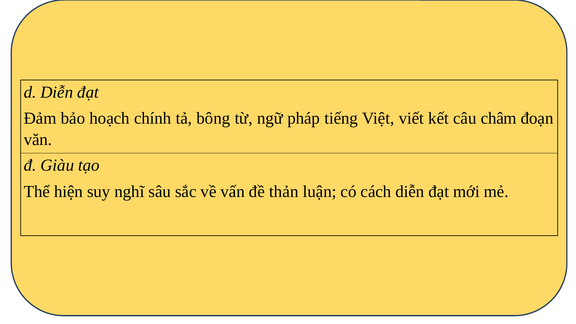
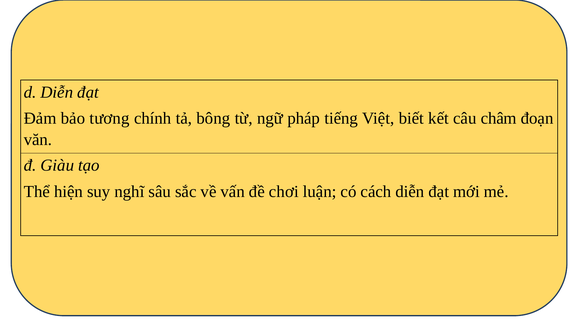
hoạch: hoạch -> tương
viết: viết -> biết
thản: thản -> chơi
